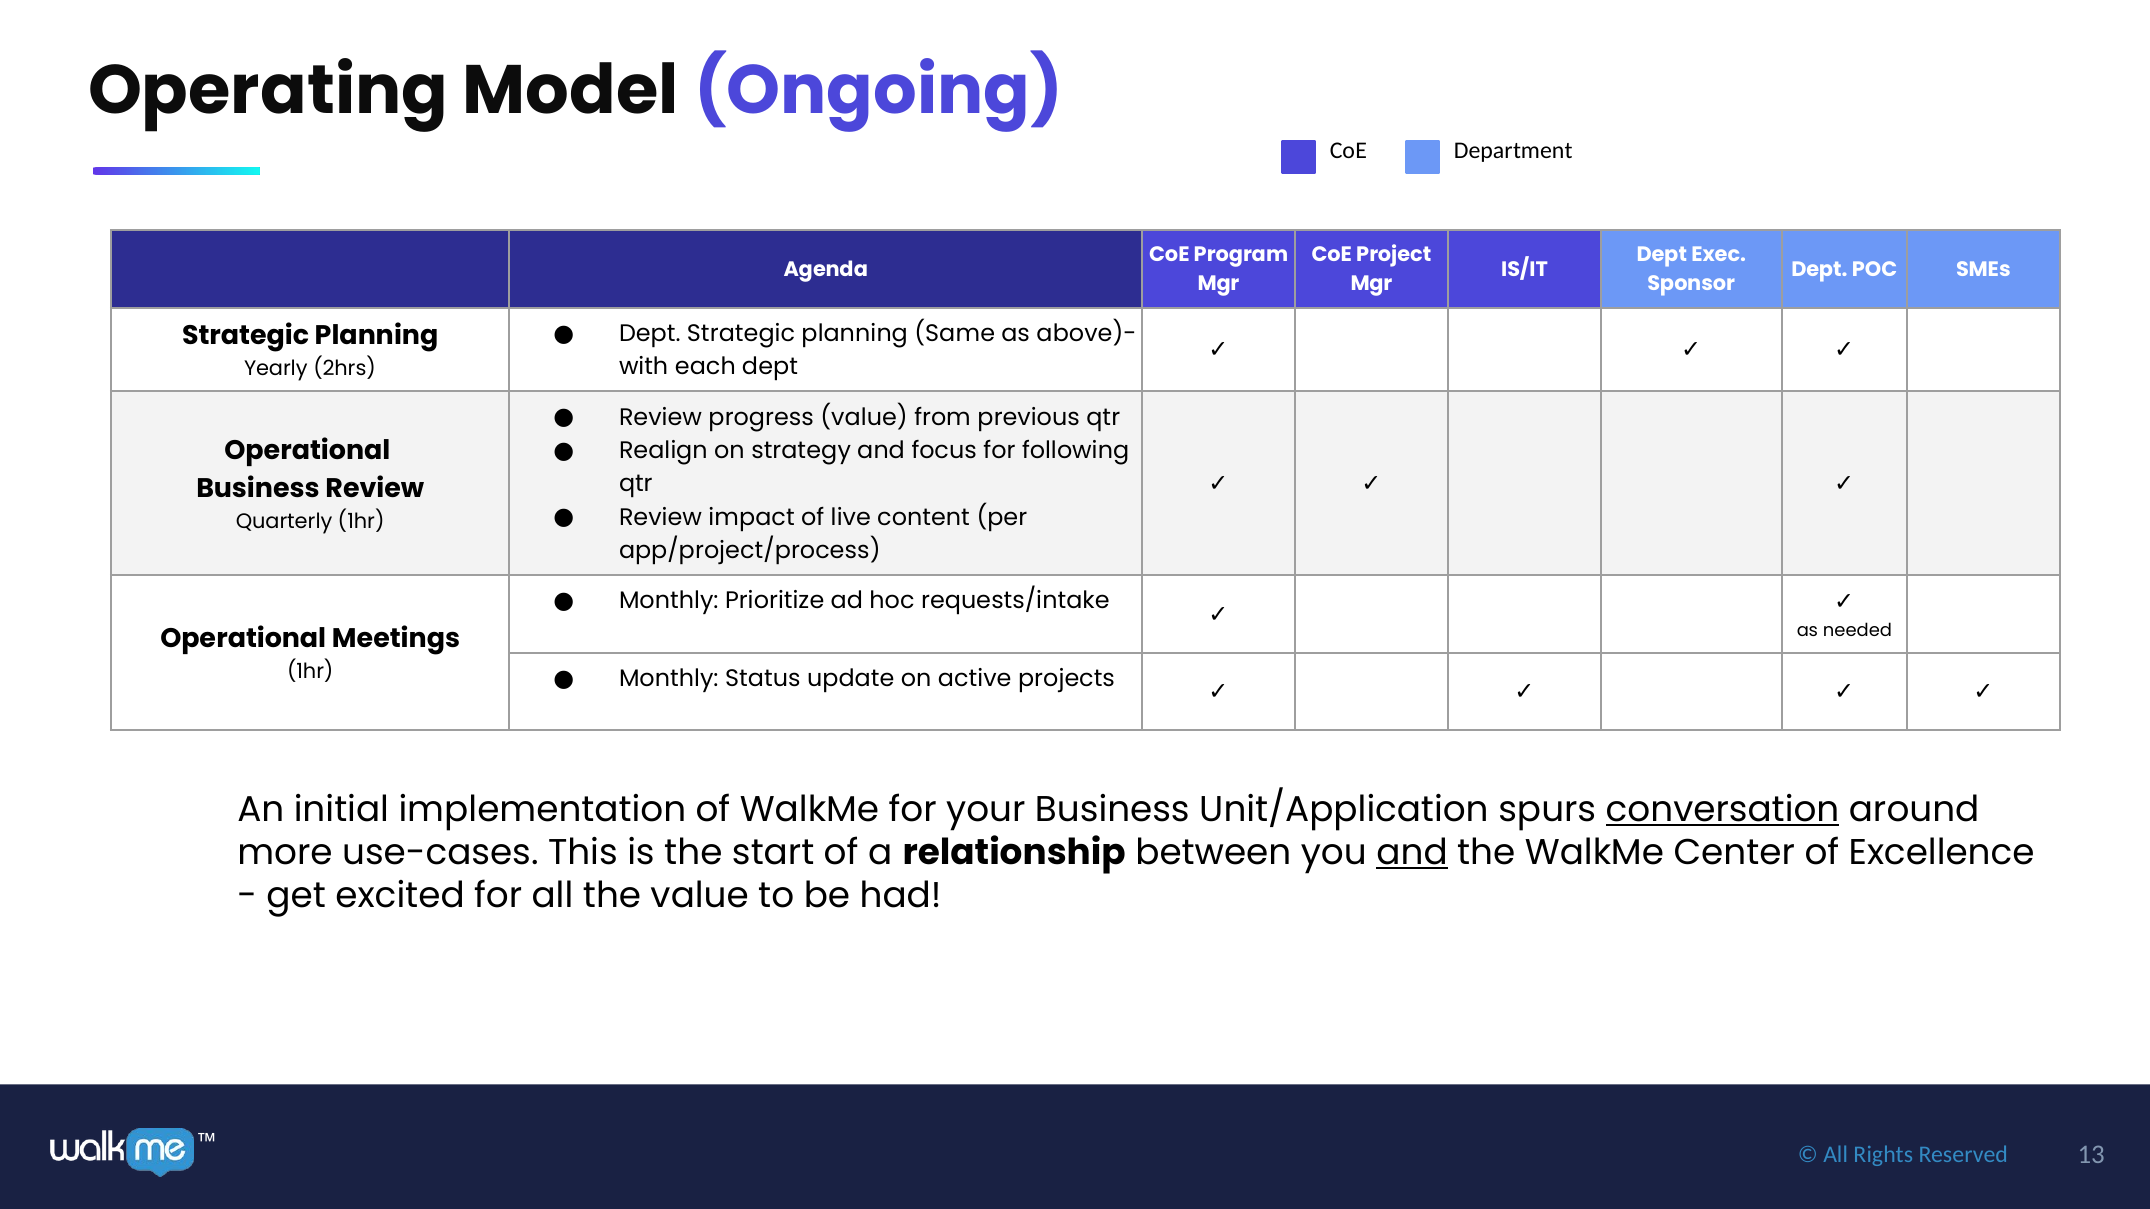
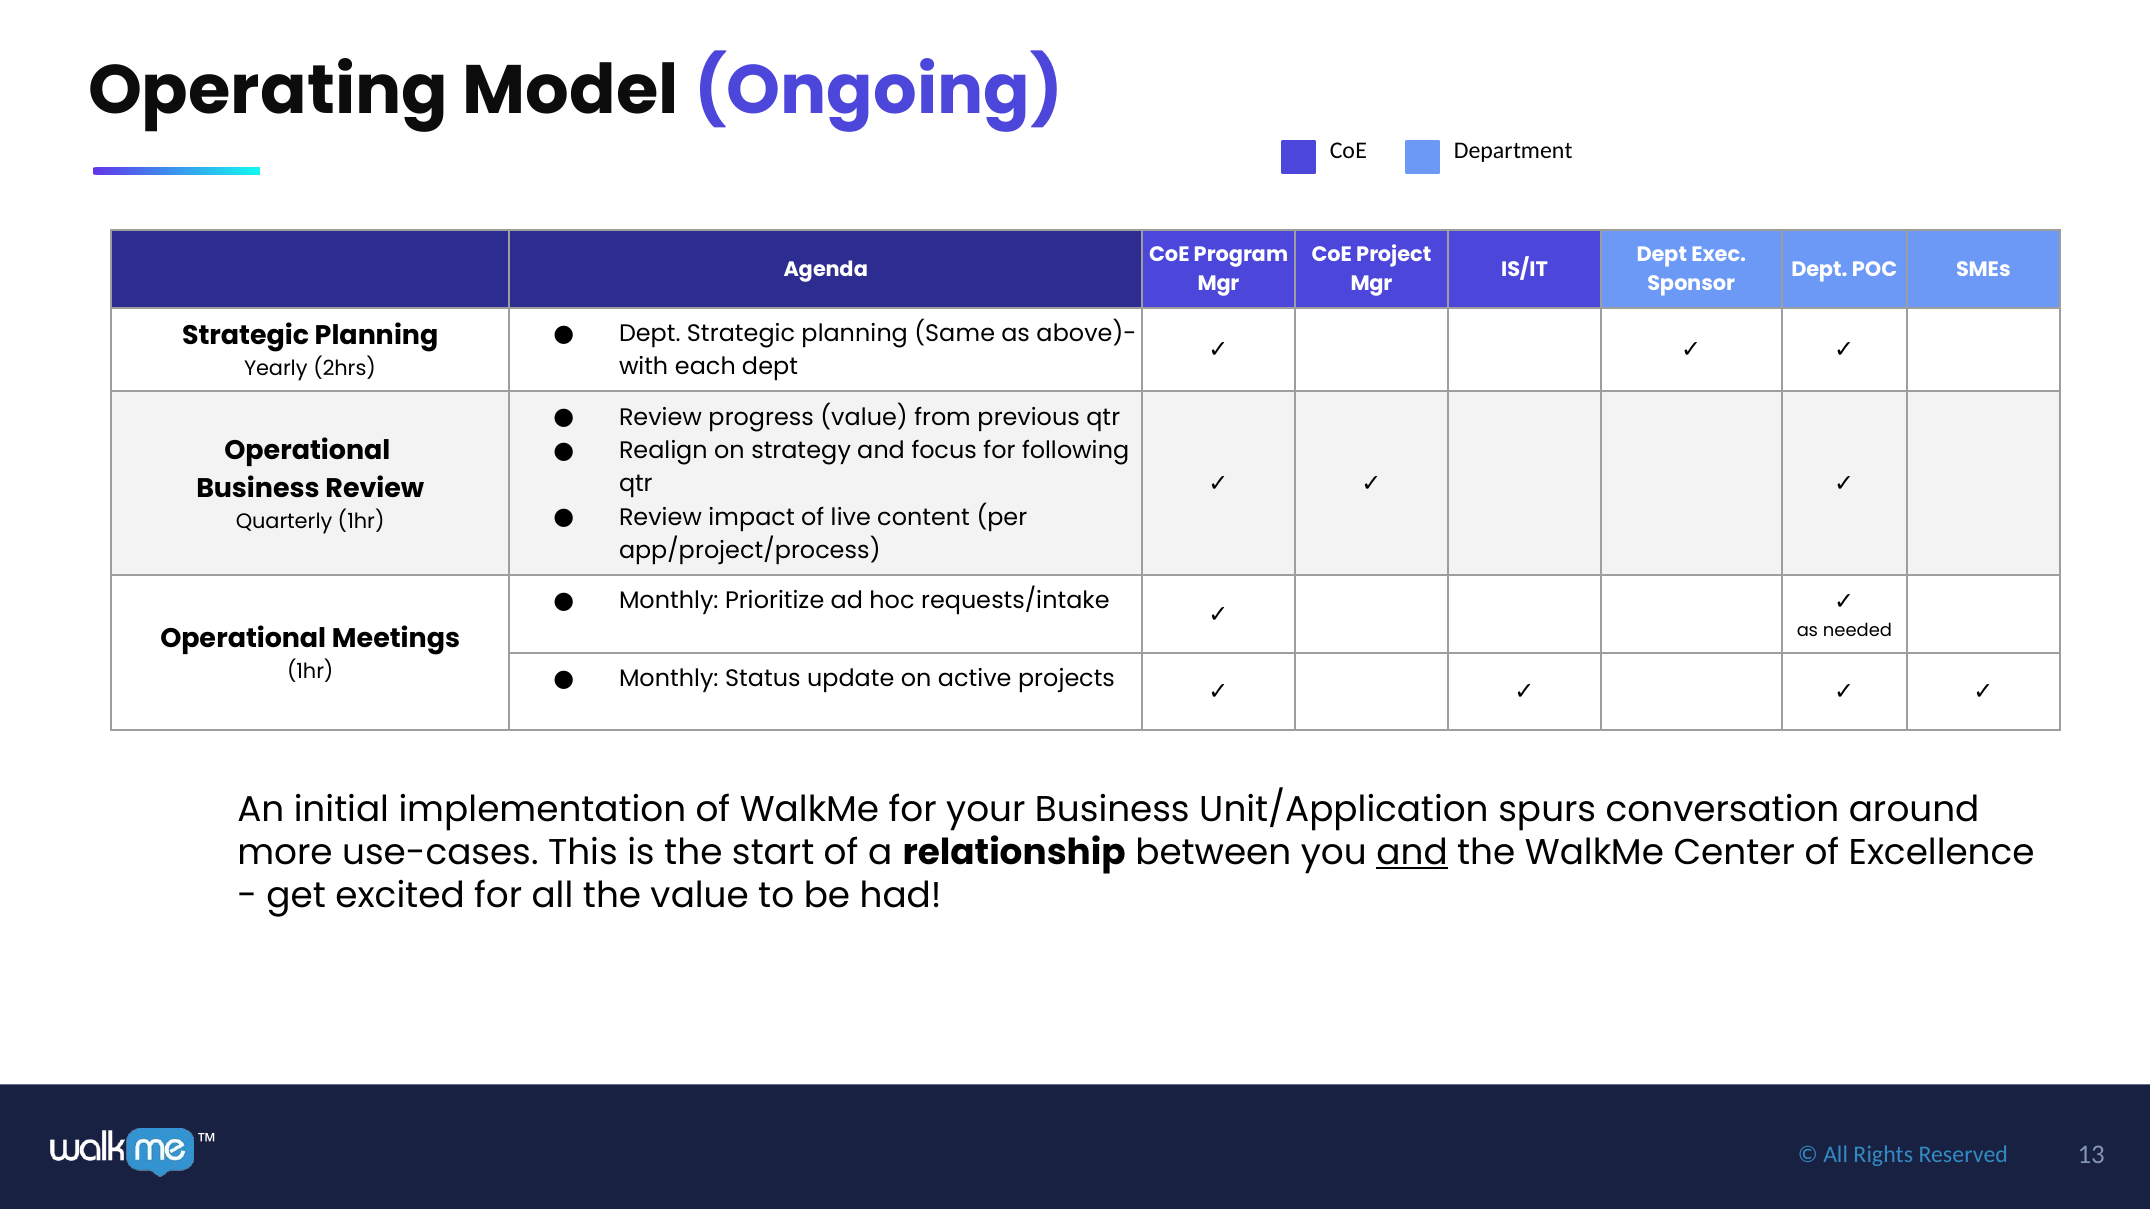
conversation underline: present -> none
